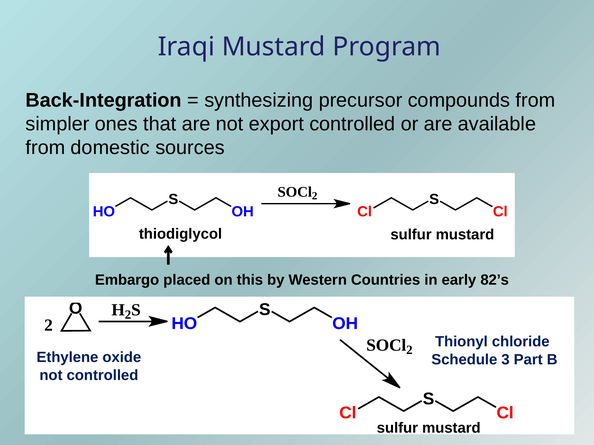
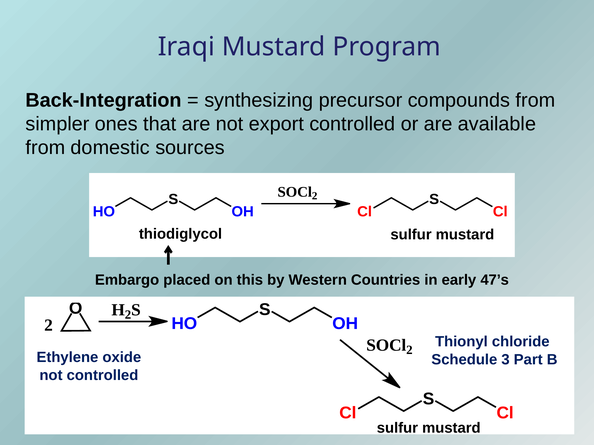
82’s: 82’s -> 47’s
